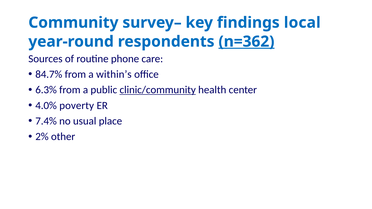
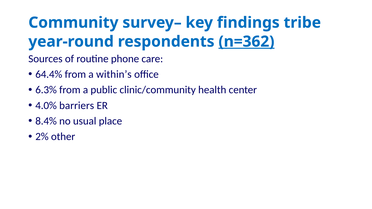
local: local -> tribe
84.7%: 84.7% -> 64.4%
clinic/community underline: present -> none
poverty: poverty -> barriers
7.4%: 7.4% -> 8.4%
